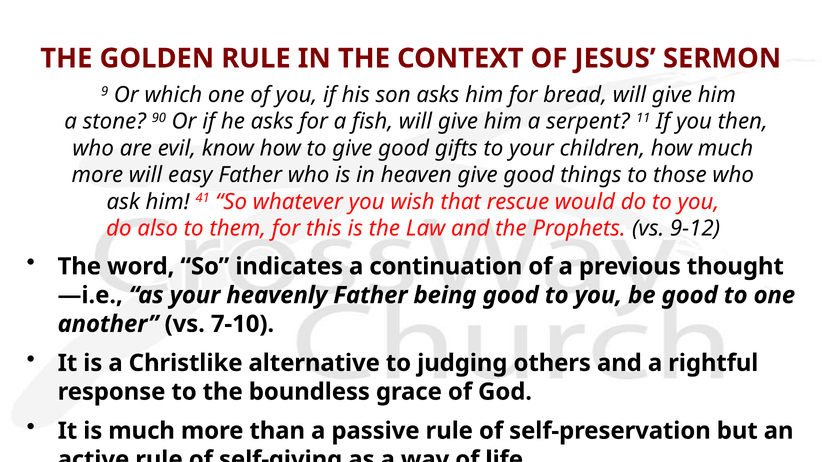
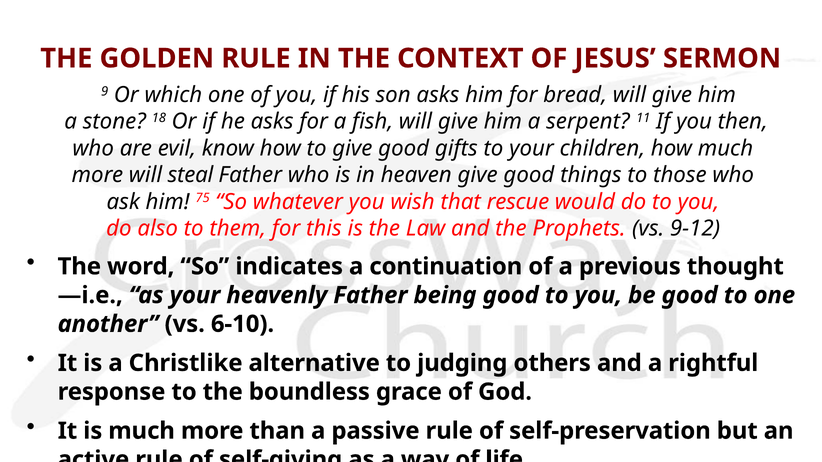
90: 90 -> 18
easy: easy -> steal
41: 41 -> 75
7-10: 7-10 -> 6-10
